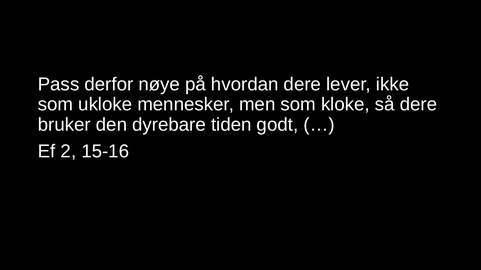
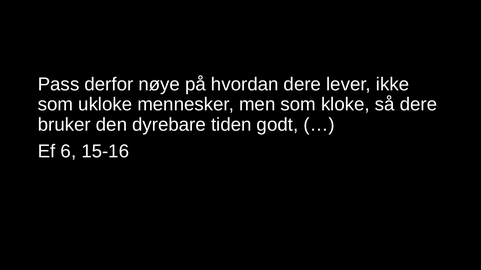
2: 2 -> 6
